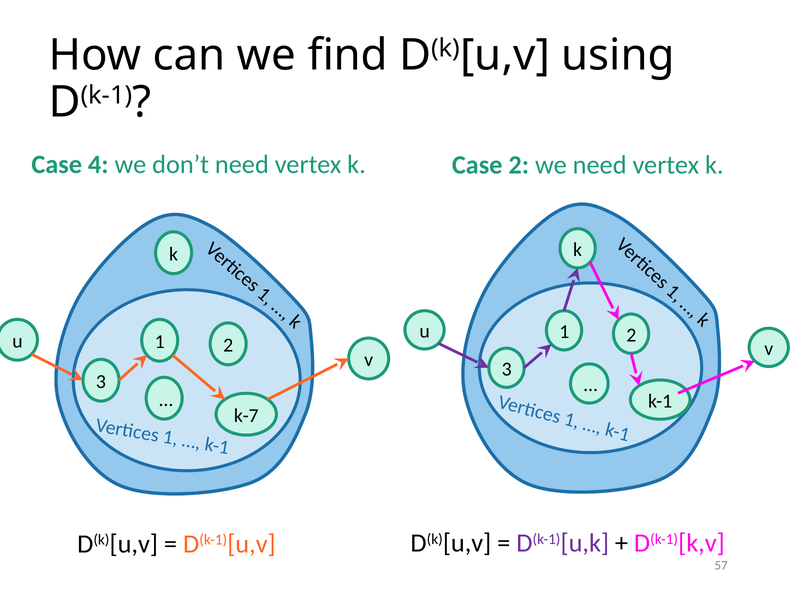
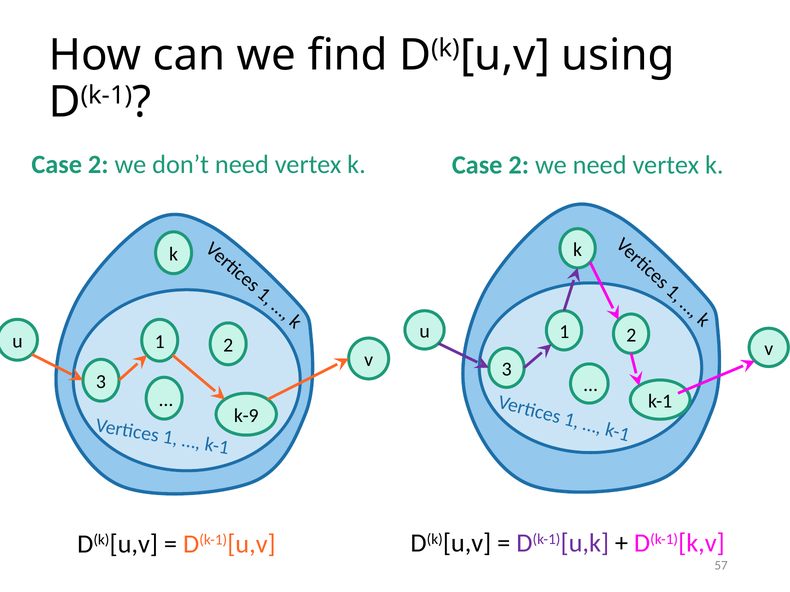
4 at (98, 165): 4 -> 2
k-7: k-7 -> k-9
